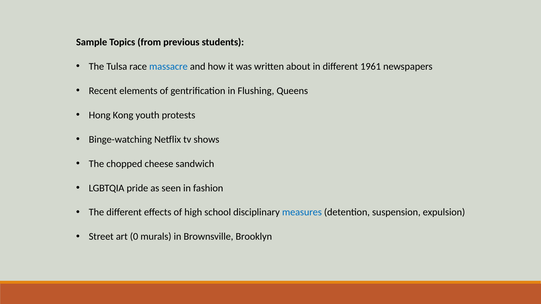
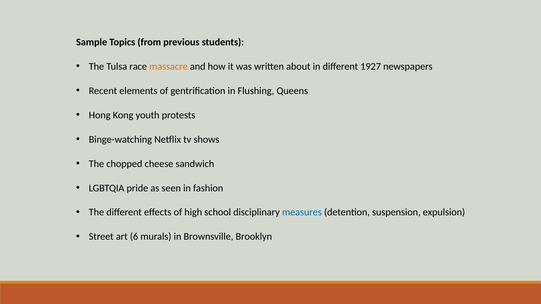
massacre colour: blue -> orange
1961: 1961 -> 1927
0: 0 -> 6
